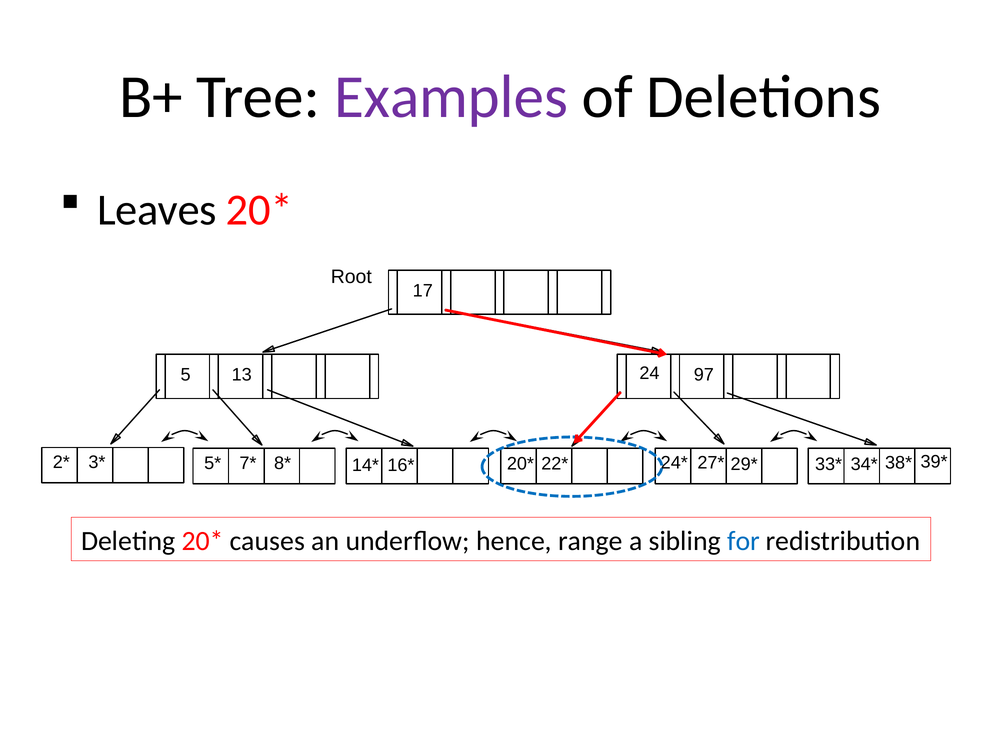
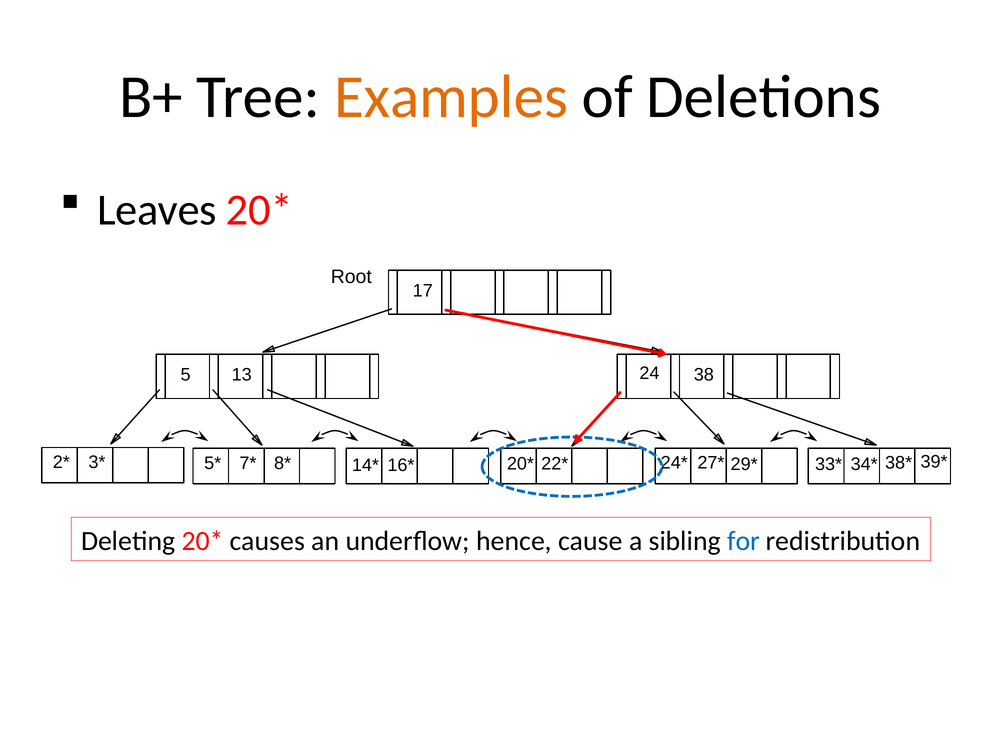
Examples colour: purple -> orange
97: 97 -> 38
range: range -> cause
